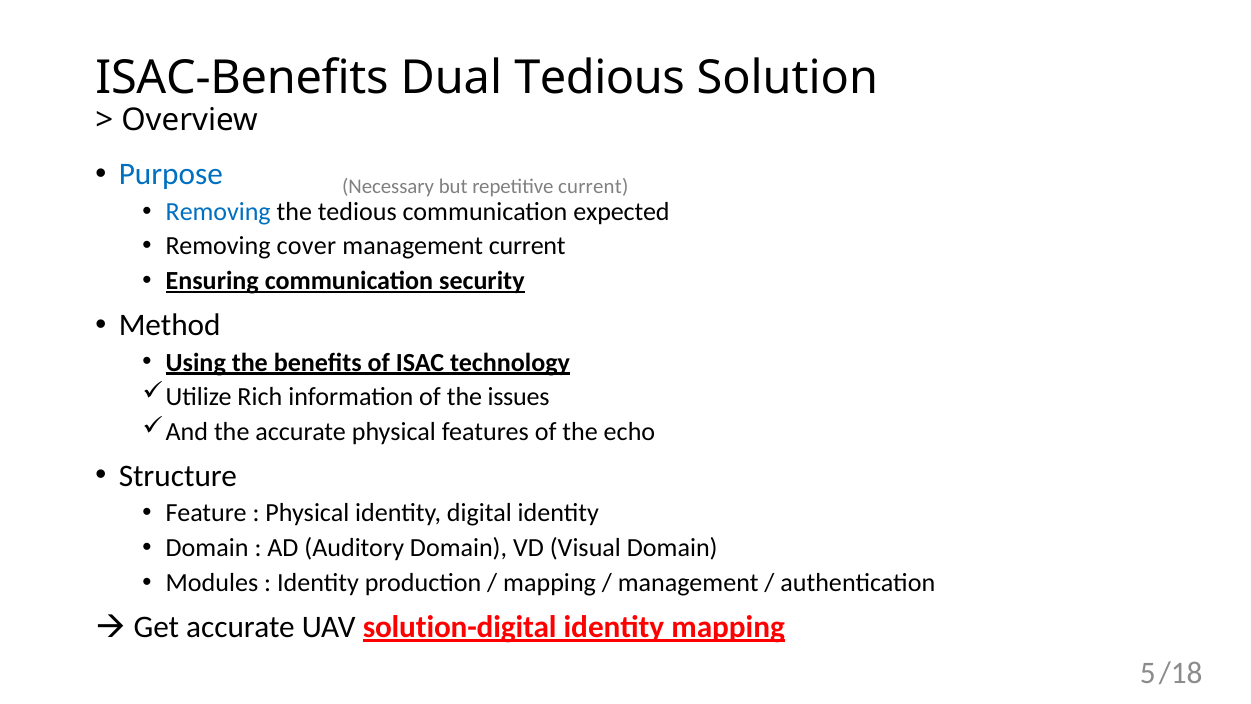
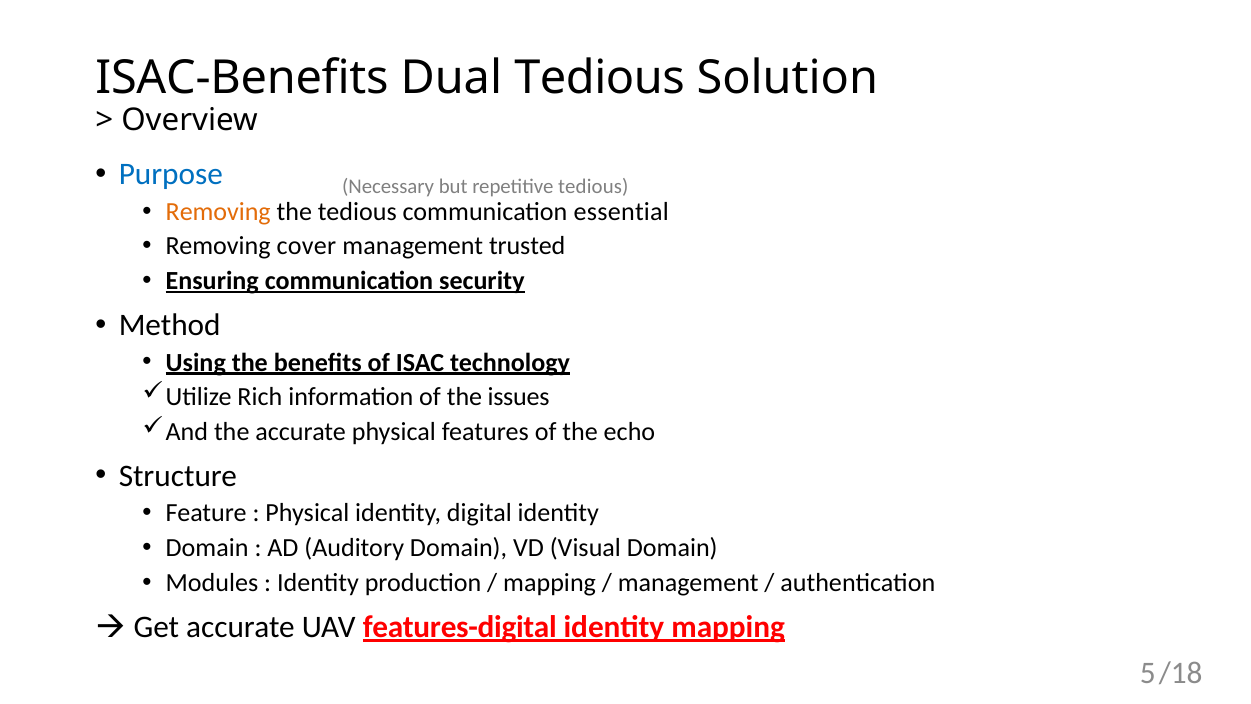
repetitive current: current -> tedious
Removing at (218, 211) colour: blue -> orange
expected: expected -> essential
management current: current -> trusted
solution-digital: solution-digital -> features-digital
